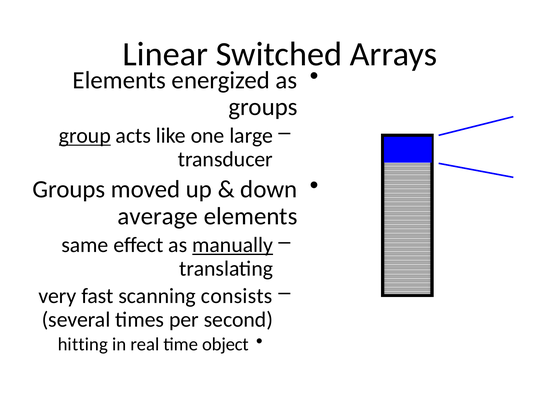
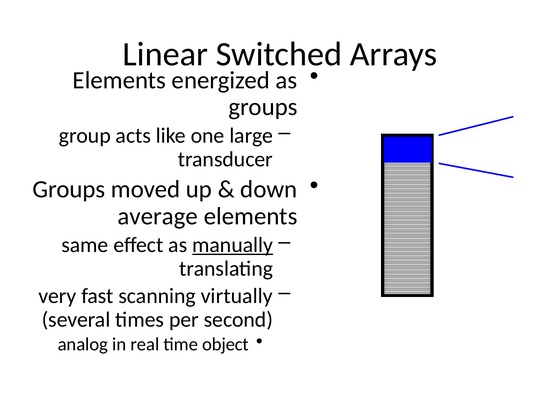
group underline: present -> none
consists: consists -> virtually
hitting: hitting -> analog
